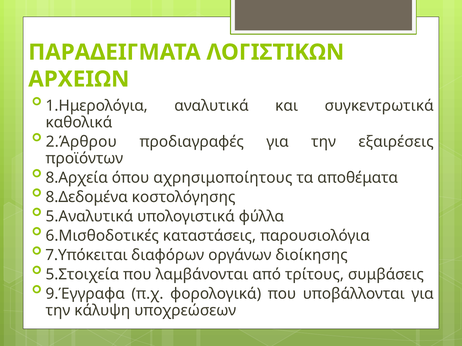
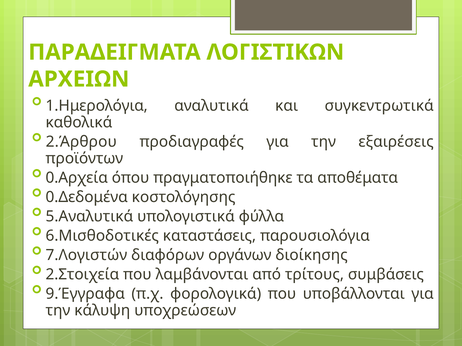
8.Αρχεία: 8.Αρχεία -> 0.Αρχεία
αχρησιμοποίητους: αχρησιμοποίητους -> πραγματοποιήθηκε
8.Δεδομένα: 8.Δεδομένα -> 0.Δεδομένα
7.Υπόκειται: 7.Υπόκειται -> 7.Λογιστών
5.Στοιχεία: 5.Στοιχεία -> 2.Στοιχεία
